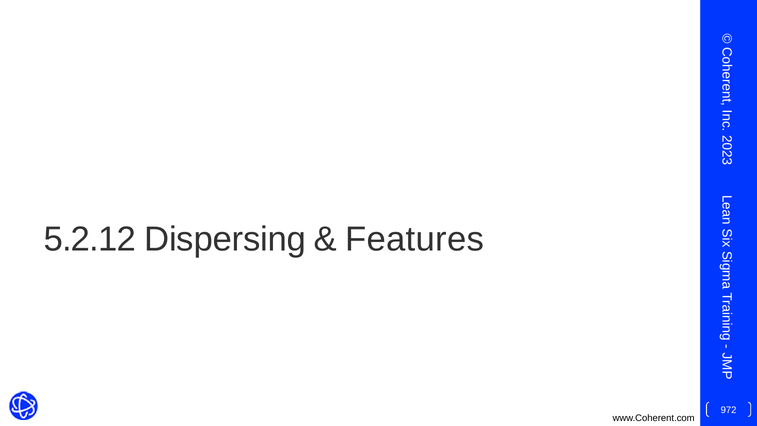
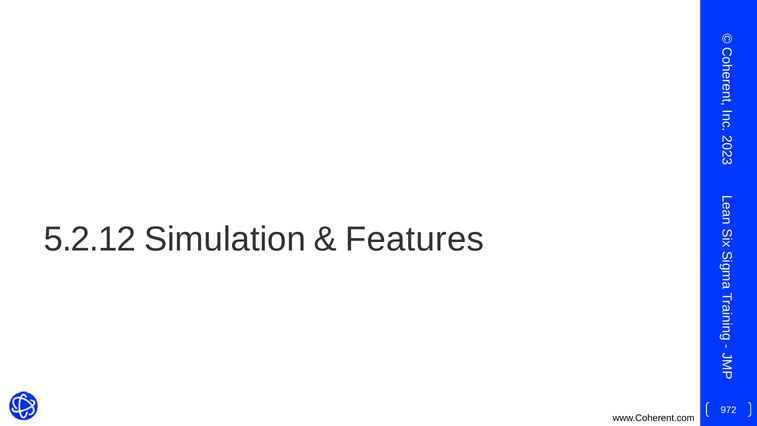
Dispersing: Dispersing -> Simulation
